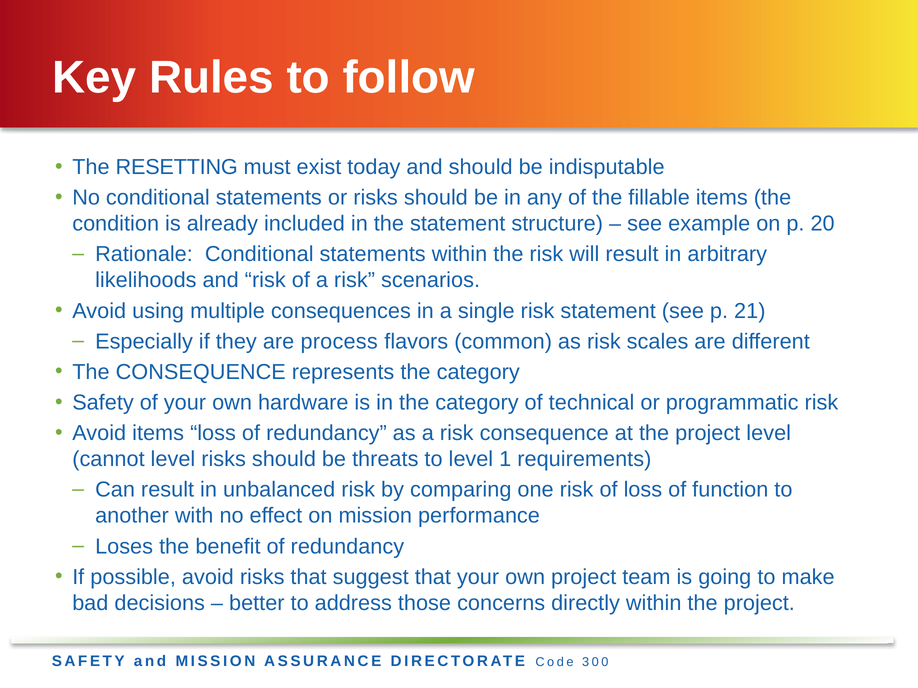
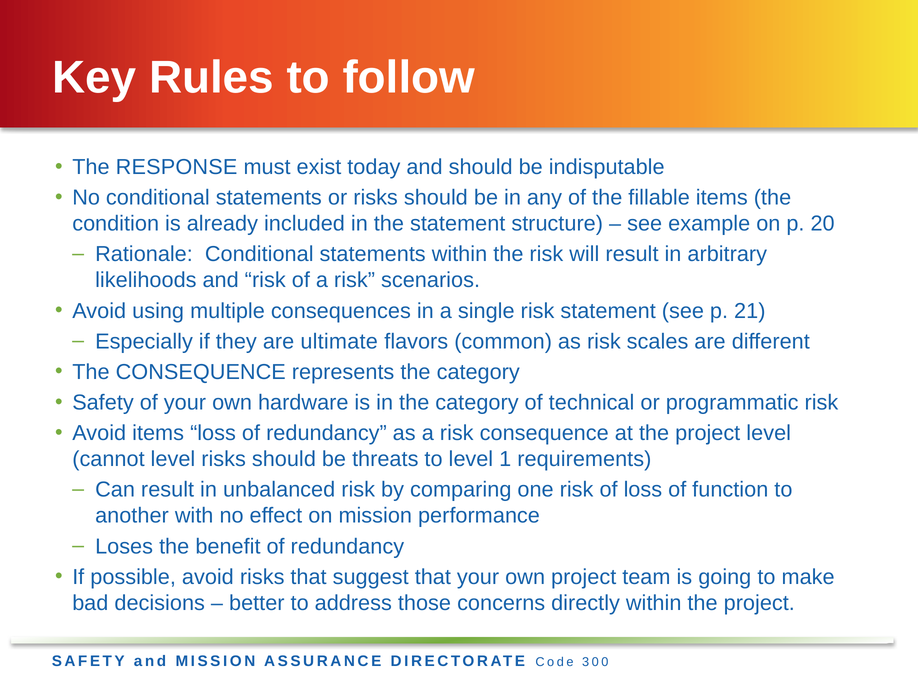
RESETTING: RESETTING -> RESPONSE
process: process -> ultimate
